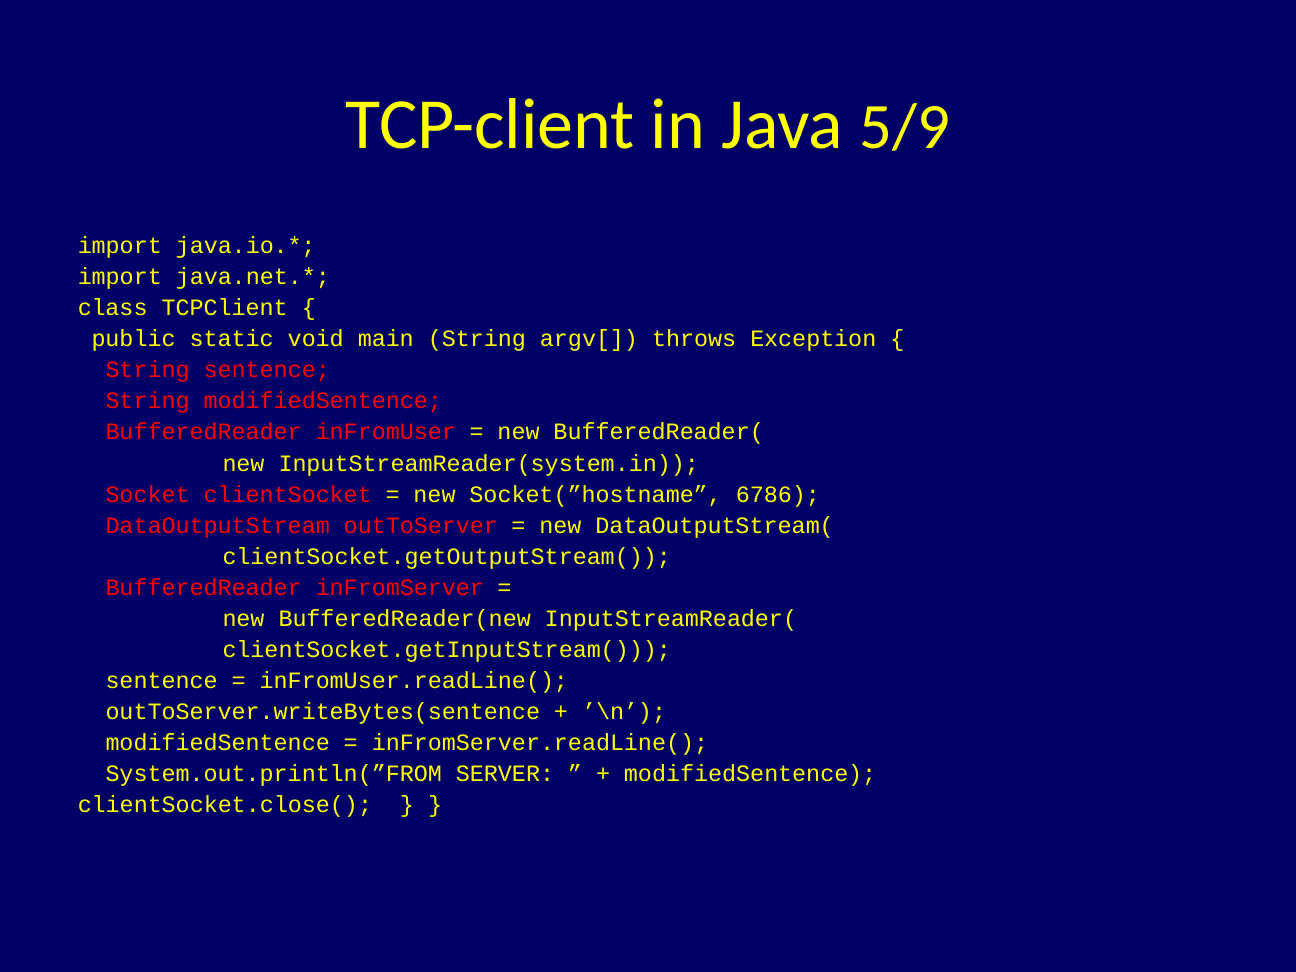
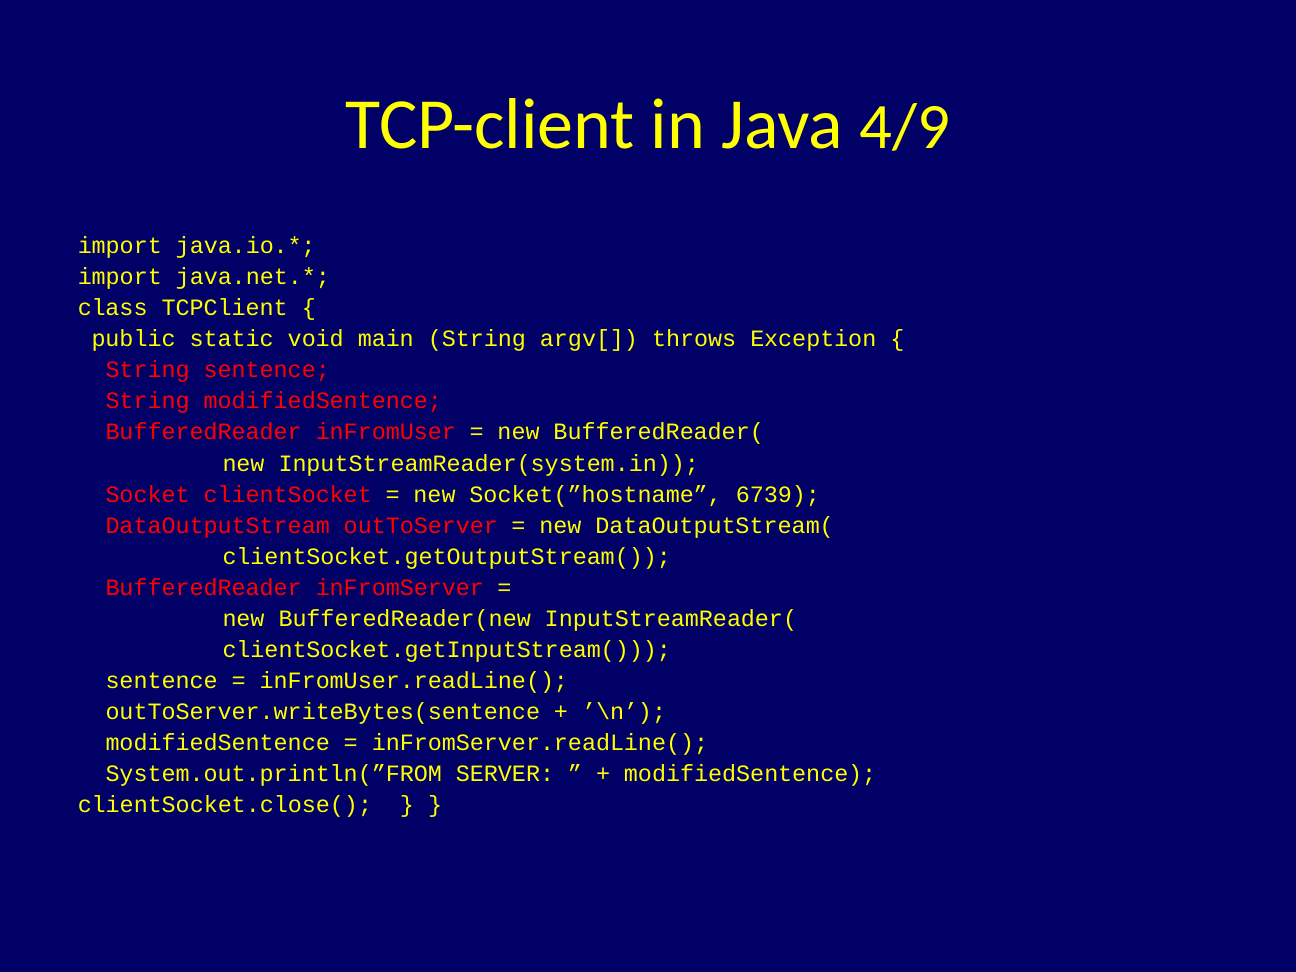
5/9: 5/9 -> 4/9
6786: 6786 -> 6739
